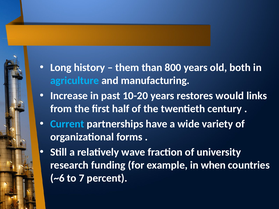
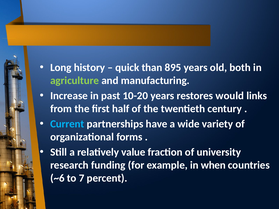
them: them -> quick
800: 800 -> 895
agriculture colour: light blue -> light green
wave: wave -> value
